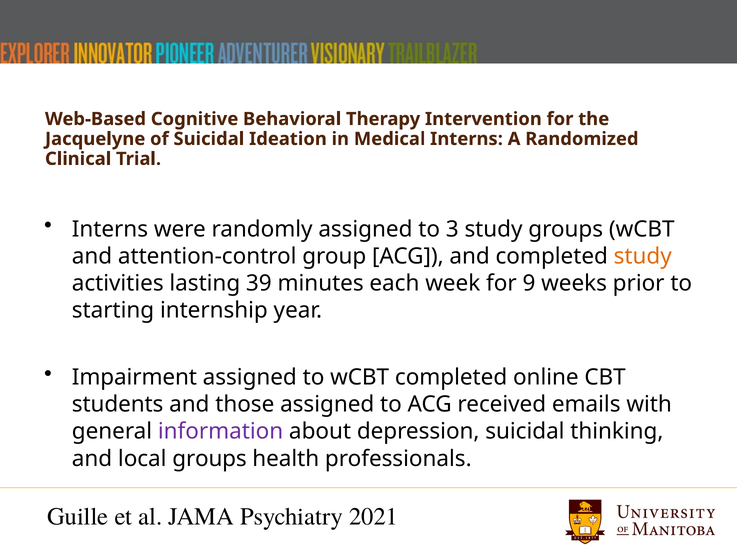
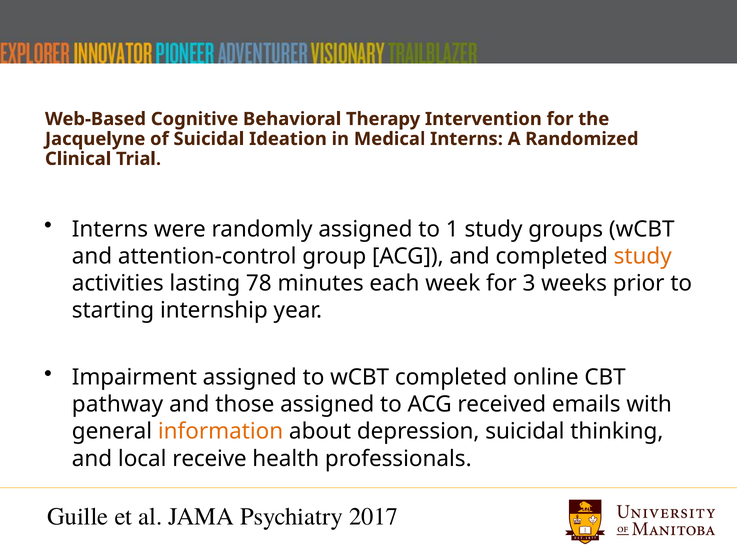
3: 3 -> 1
39: 39 -> 78
9: 9 -> 3
students: students -> pathway
information colour: purple -> orange
local groups: groups -> receive
2021: 2021 -> 2017
